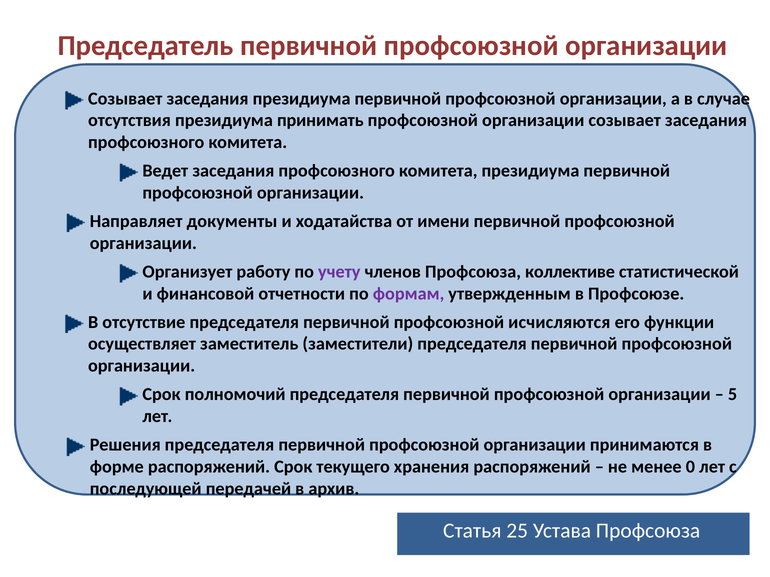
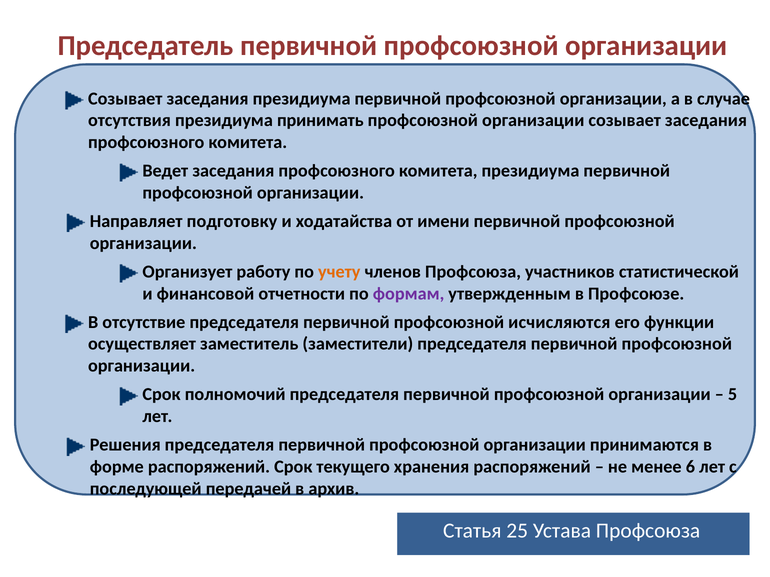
документы: документы -> подготовку
учету colour: purple -> orange
коллективе: коллективе -> участников
0: 0 -> 6
